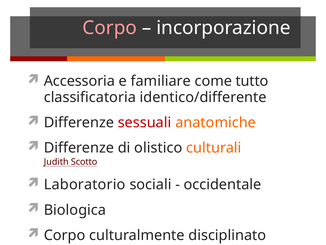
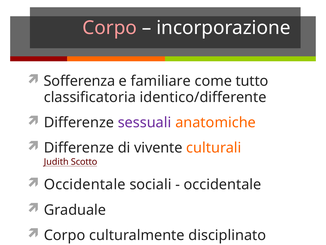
Accessoria: Accessoria -> Sofferenza
sessuali colour: red -> purple
olistico: olistico -> vivente
Laboratorio at (85, 184): Laboratorio -> Occidentale
Biologica: Biologica -> Graduale
